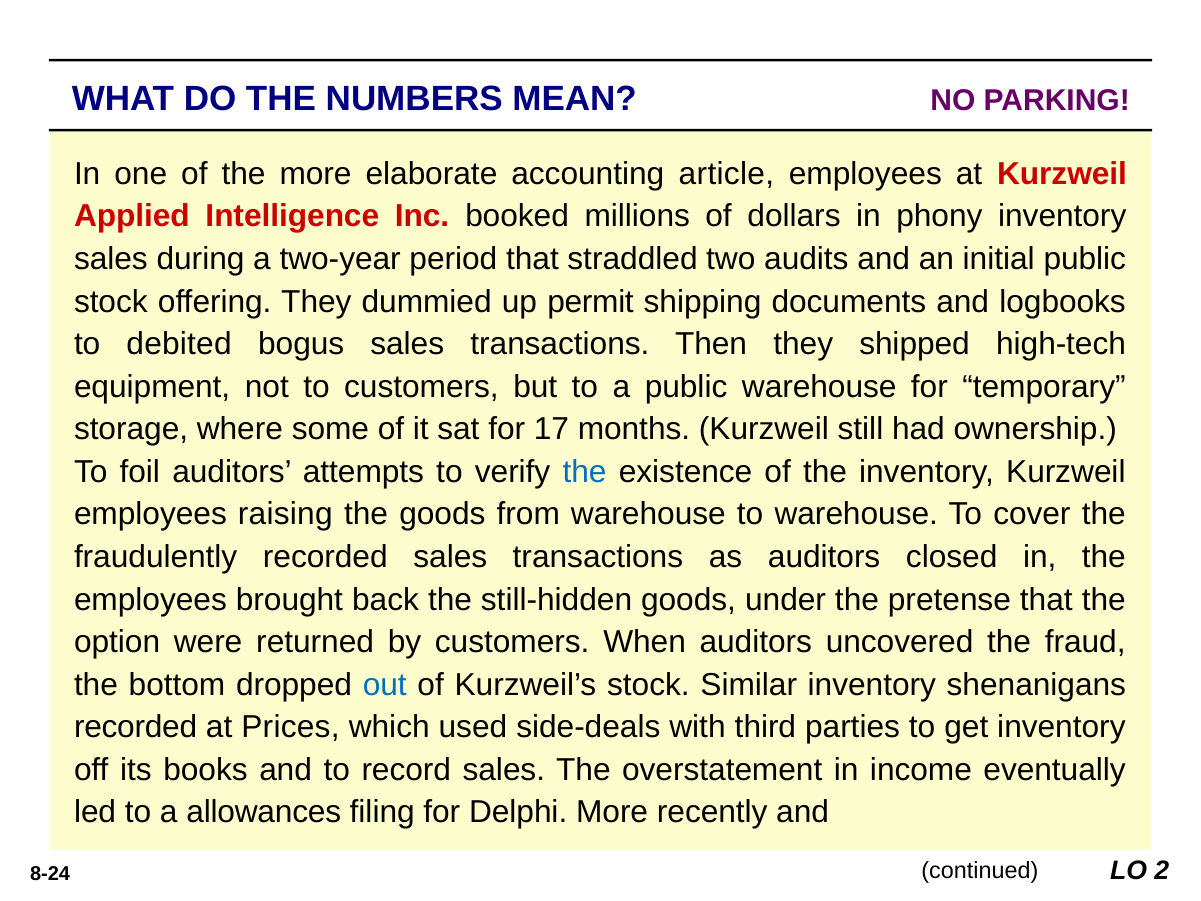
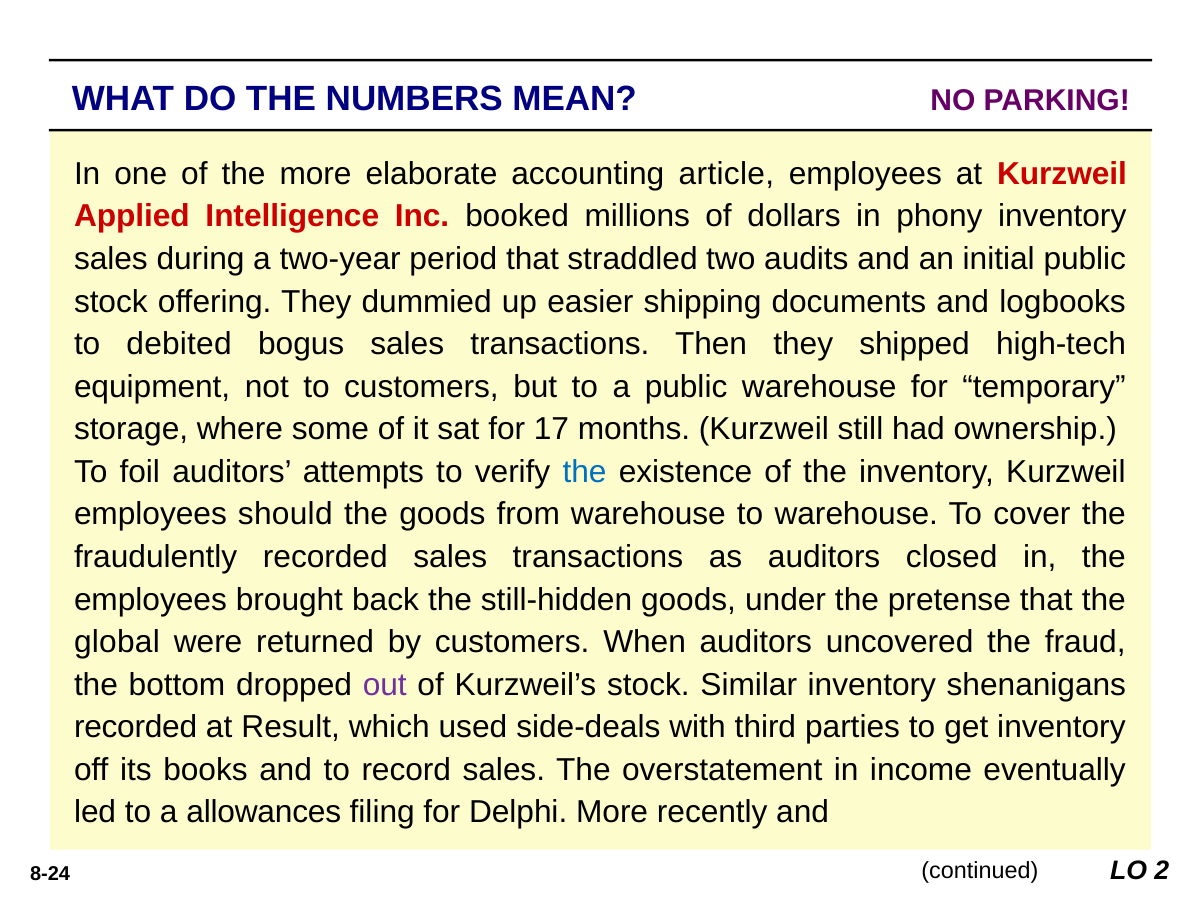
permit: permit -> easier
raising: raising -> should
option: option -> global
out colour: blue -> purple
Prices: Prices -> Result
